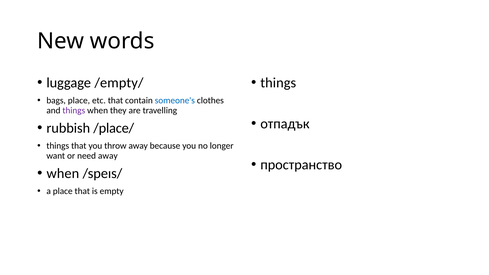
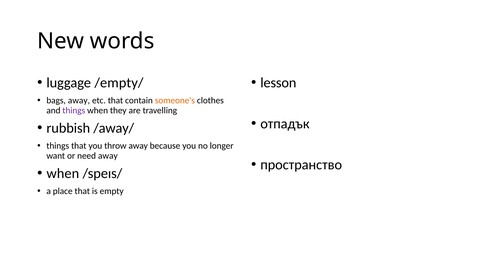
things at (278, 83): things -> lesson
bags place: place -> away
someone's colour: blue -> orange
/place/: /place/ -> /away/
